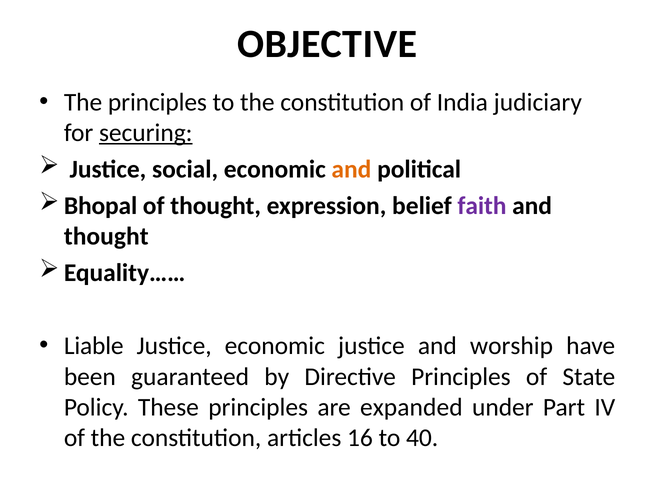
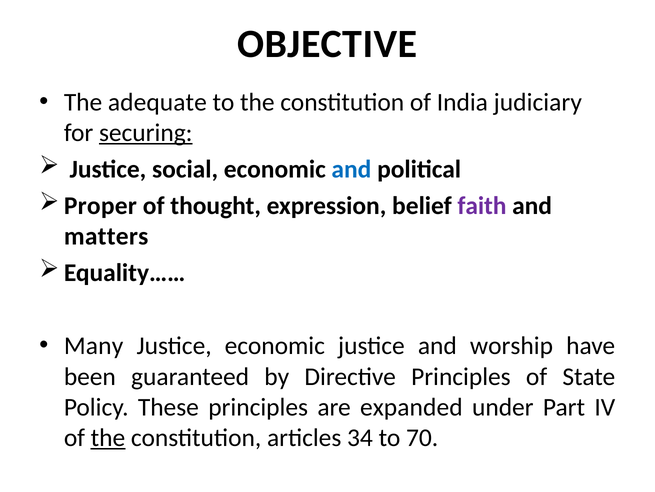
The principles: principles -> adequate
and at (351, 169) colour: orange -> blue
Bhopal: Bhopal -> Proper
thought at (106, 236): thought -> matters
Liable: Liable -> Many
the at (108, 437) underline: none -> present
16: 16 -> 34
40: 40 -> 70
